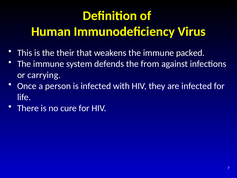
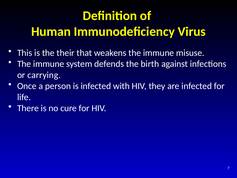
packed: packed -> misuse
from: from -> birth
